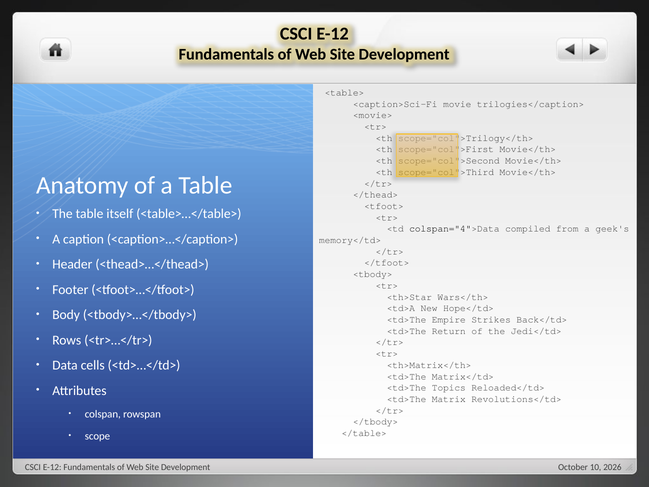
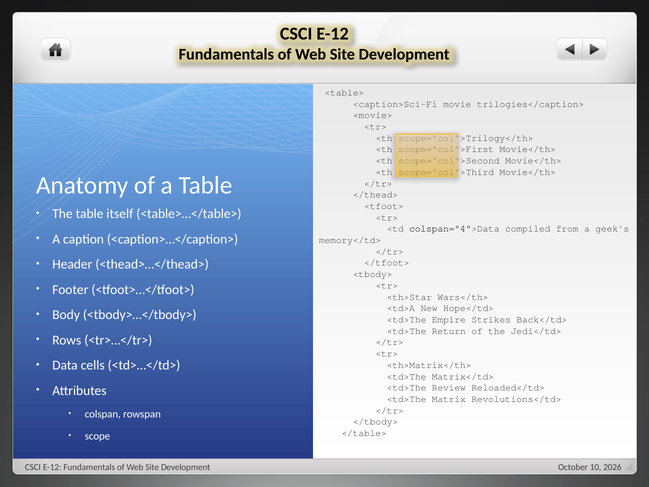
Topics: Topics -> Review
